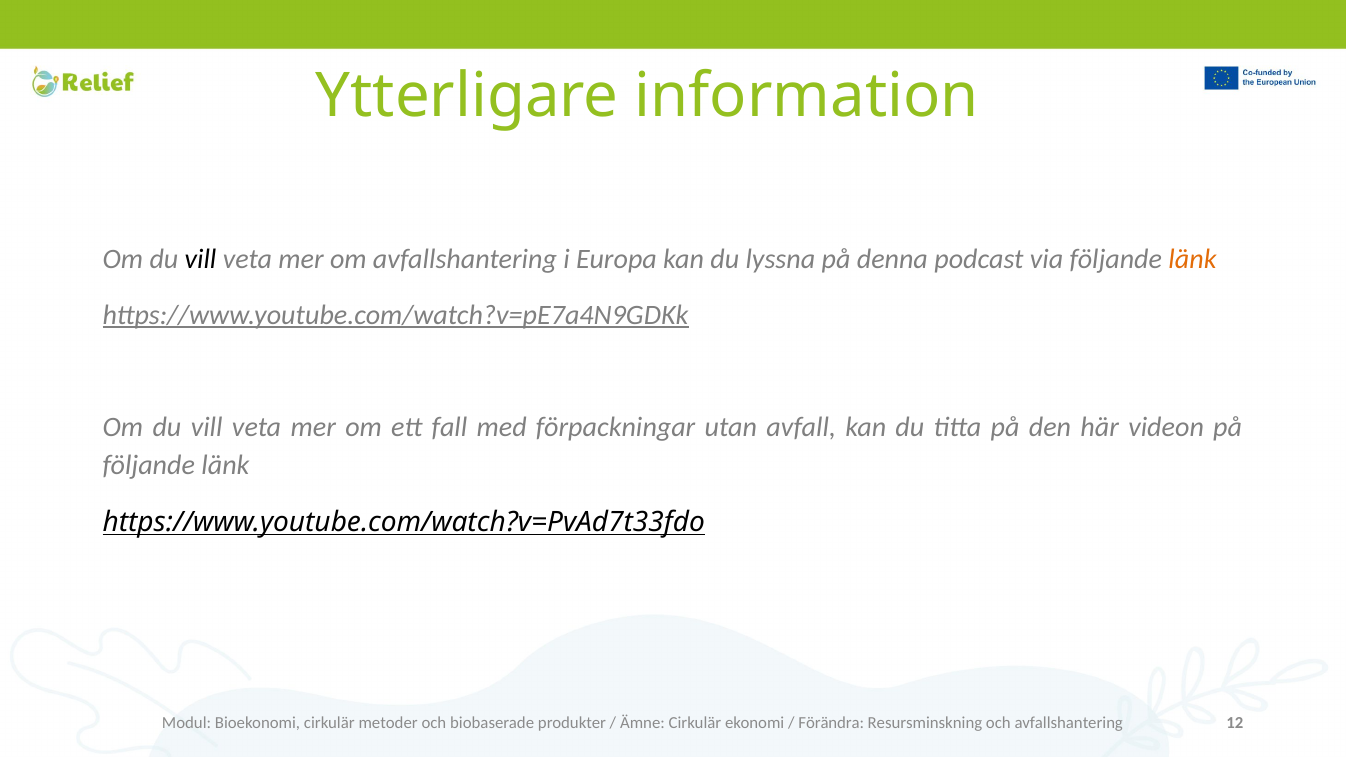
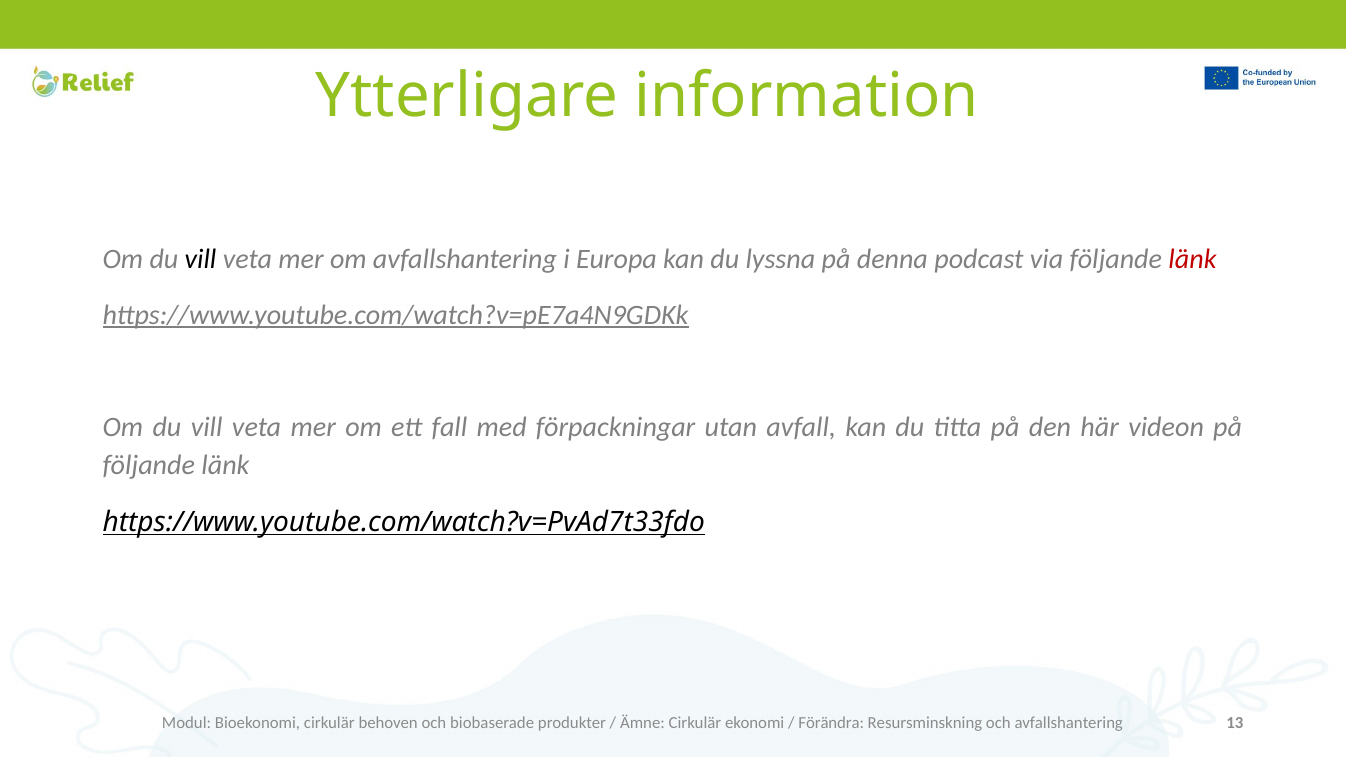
länk at (1193, 259) colour: orange -> red
metoder: metoder -> behoven
12: 12 -> 13
